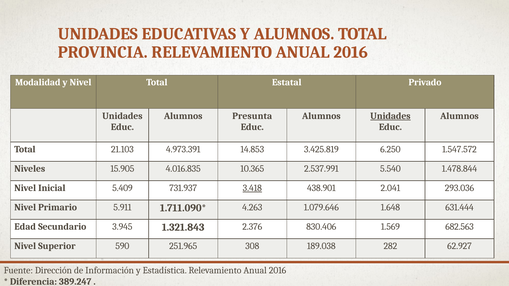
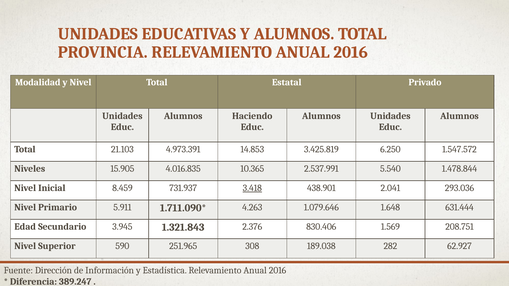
Presunta: Presunta -> Haciendo
Unidades at (390, 116) underline: present -> none
5.409: 5.409 -> 8.459
682.563: 682.563 -> 208.751
